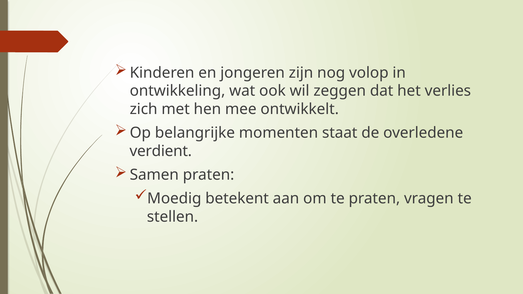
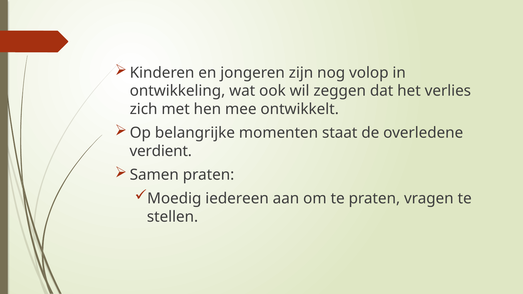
betekent: betekent -> iedereen
